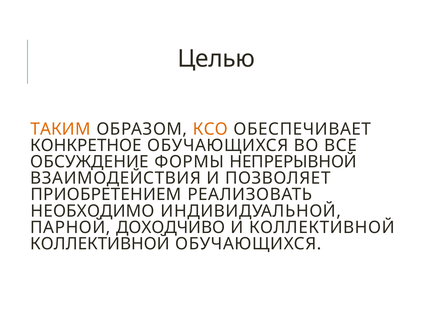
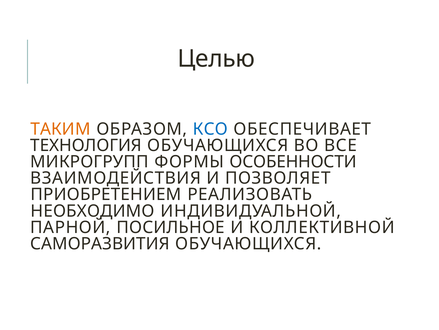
КСО colour: orange -> blue
КОНКРЕТНОЕ: КОНКРЕТНОЕ -> ТЕХНОЛОГИЯ
ОБСУЖДЕНИЕ: ОБСУЖДЕНИЕ -> МИКРОГРУПП
НЕПРЕРЫВНОЙ: НЕПРЕРЫВНОЙ -> ОСОБЕННОСТИ
ДОХОДЧИВО: ДОХОДЧИВО -> ПОСИЛЬНОЕ
КОЛЛЕКТИВНОЙ at (100, 243): КОЛЛЕКТИВНОЙ -> САМОРАЗВИТИЯ
